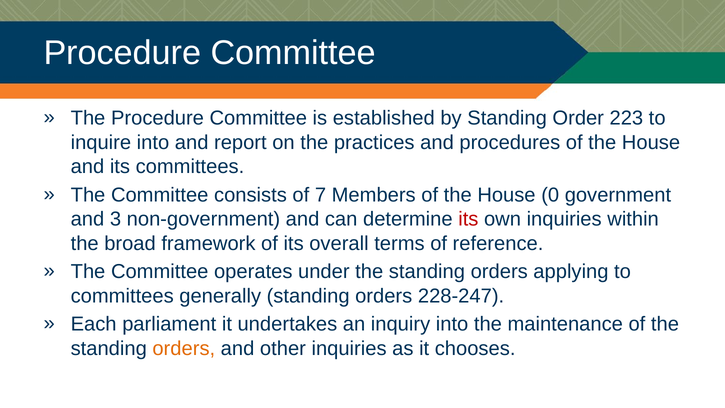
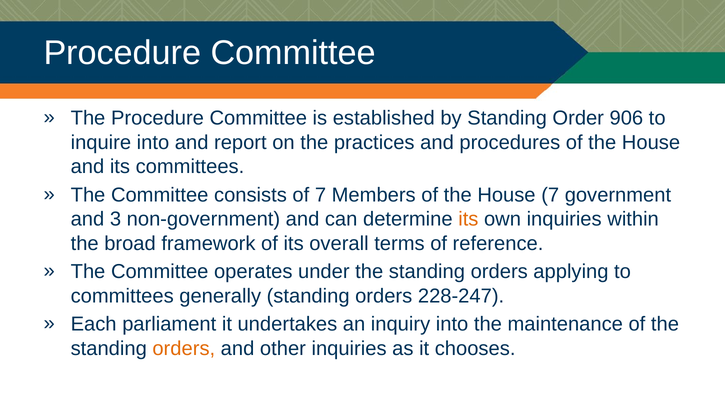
223: 223 -> 906
House 0: 0 -> 7
its at (468, 219) colour: red -> orange
